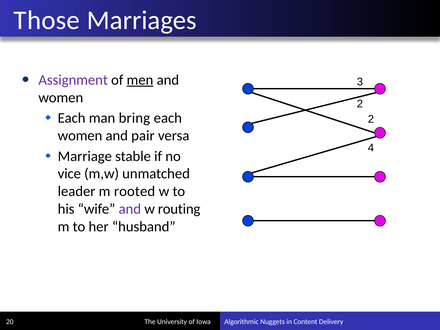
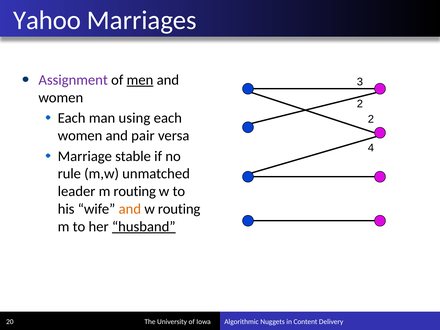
Those: Those -> Yahoo
bring: bring -> using
vice: vice -> rule
m rooted: rooted -> routing
and at (130, 209) colour: purple -> orange
husband underline: none -> present
